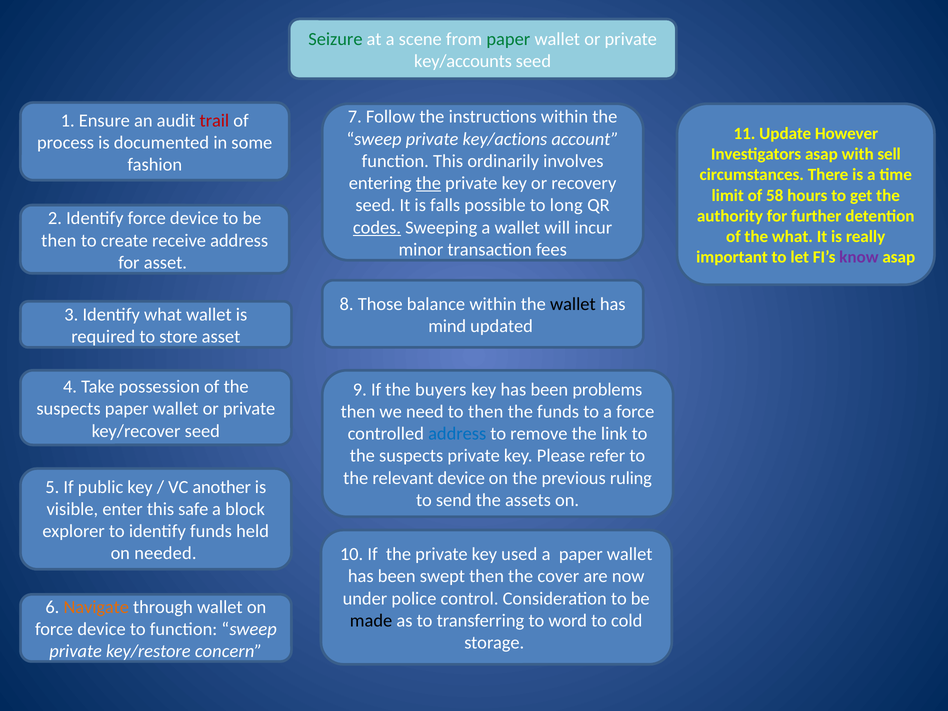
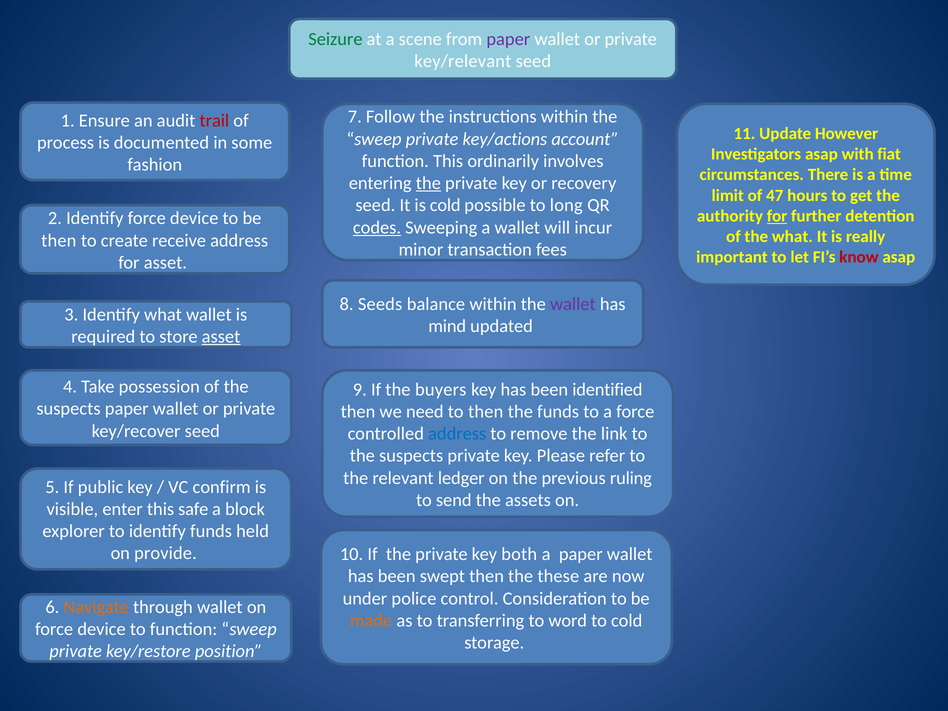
paper at (508, 39) colour: green -> purple
key/accounts: key/accounts -> key/relevant
sell: sell -> fiat
58: 58 -> 47
is falls: falls -> cold
for at (777, 216) underline: none -> present
know colour: purple -> red
Those: Those -> Seeds
wallet at (573, 304) colour: black -> purple
asset at (221, 337) underline: none -> present
problems: problems -> identified
relevant device: device -> ledger
another: another -> confirm
needed: needed -> provide
used: used -> both
cover: cover -> these
made colour: black -> orange
concern: concern -> position
